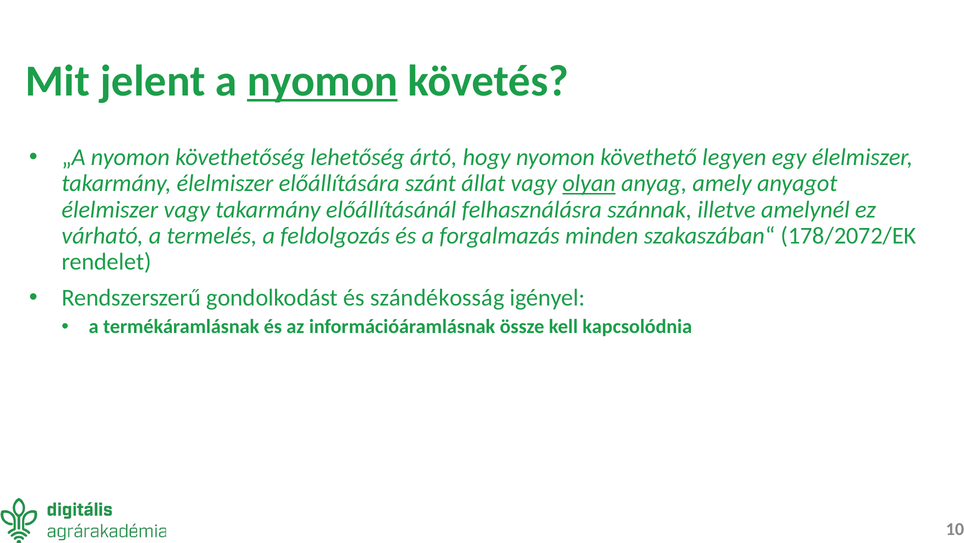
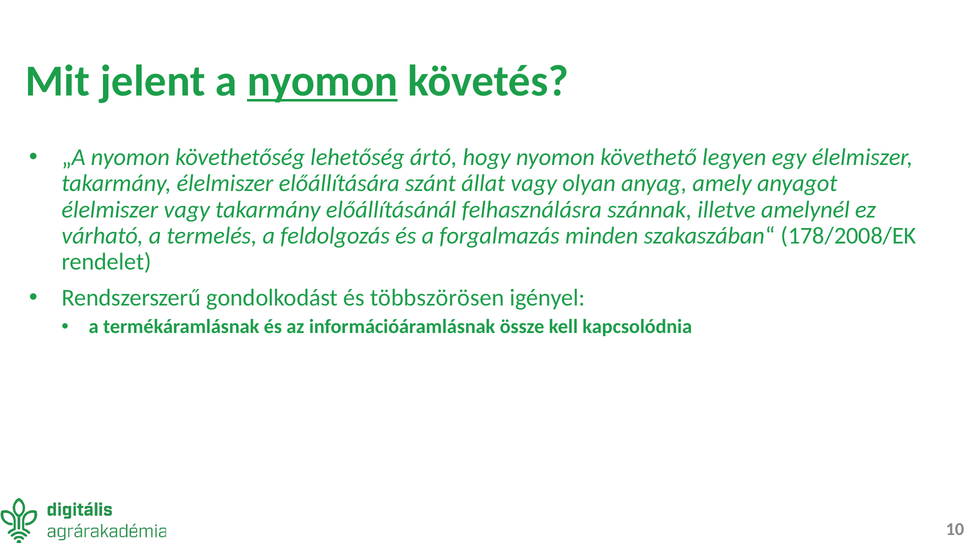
olyan underline: present -> none
178/2072/EK: 178/2072/EK -> 178/2008/EK
szándékosság: szándékosság -> többszörösen
